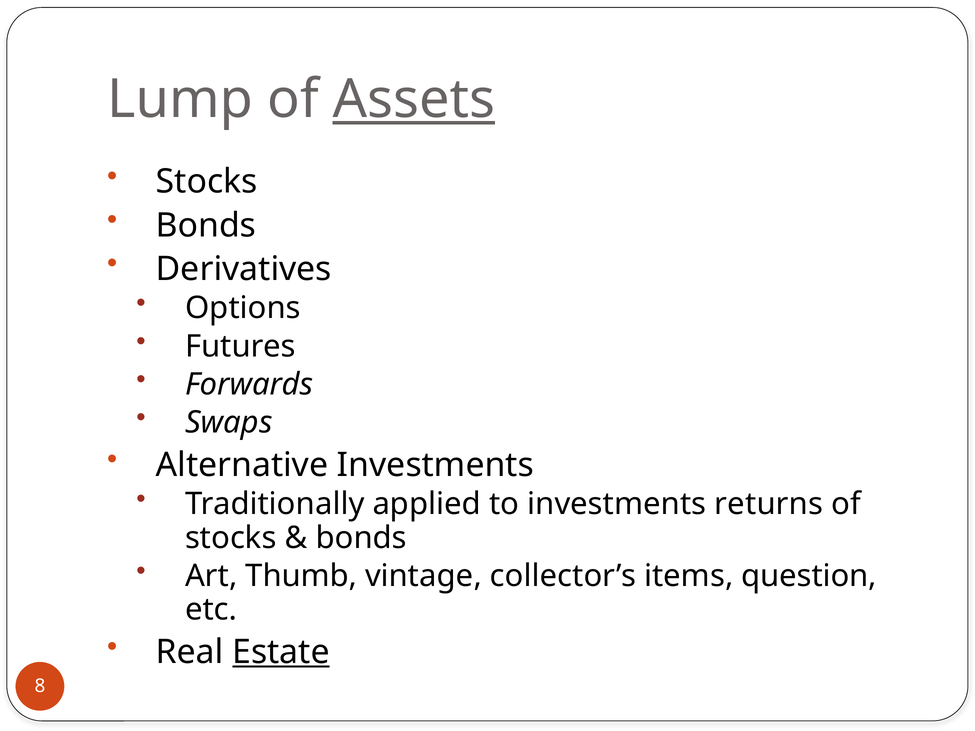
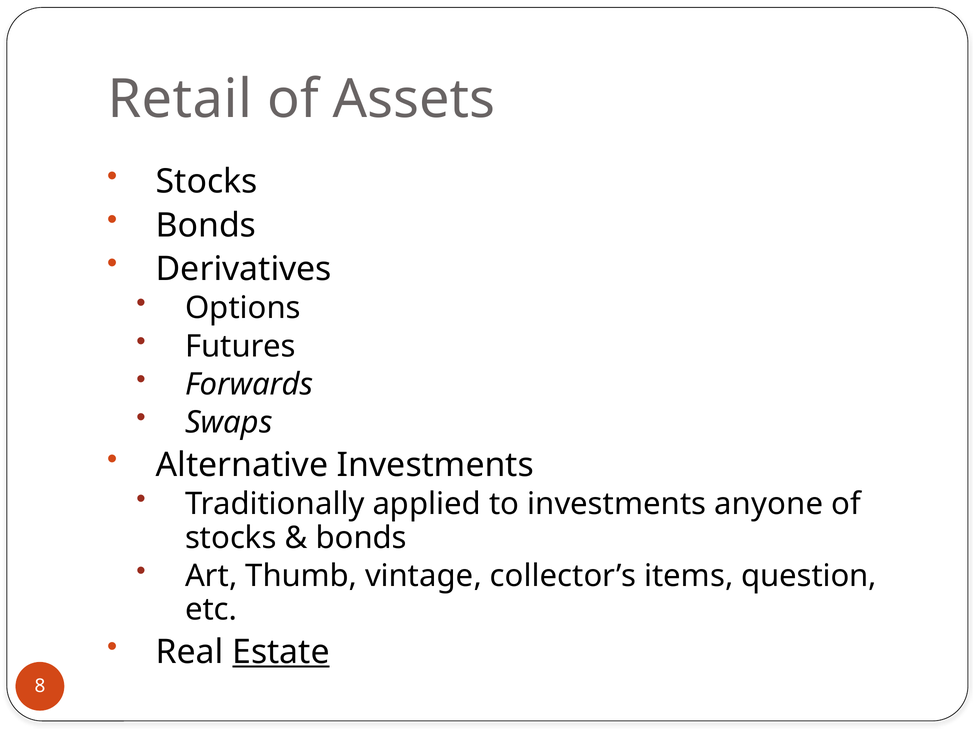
Lump: Lump -> Retail
Assets underline: present -> none
returns: returns -> anyone
